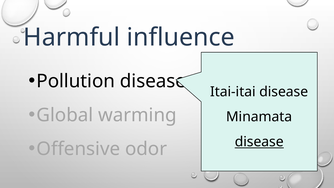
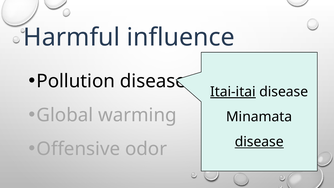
Itai-itai underline: none -> present
